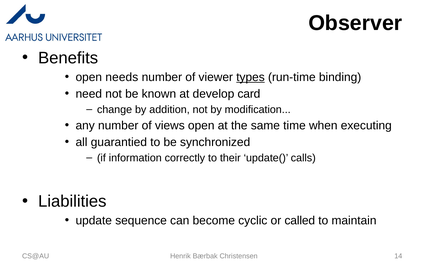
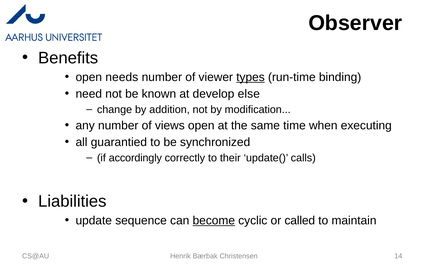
card: card -> else
information: information -> accordingly
become underline: none -> present
